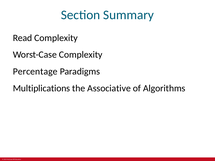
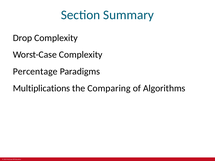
Read: Read -> Drop
Associative: Associative -> Comparing
